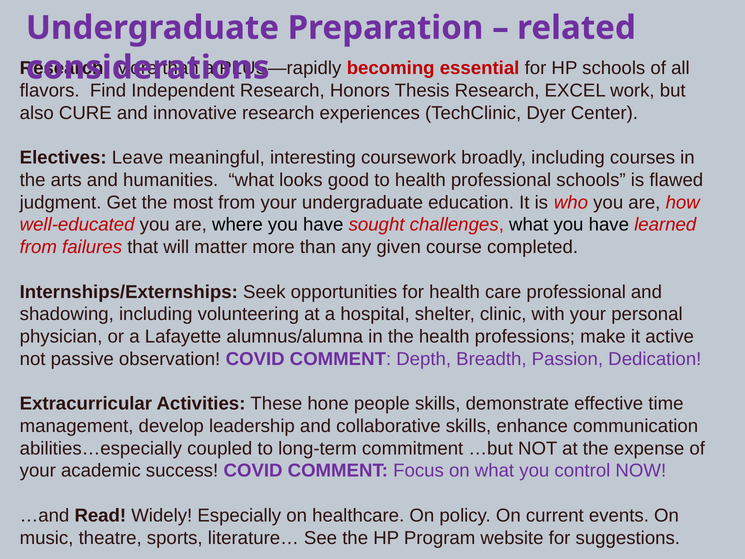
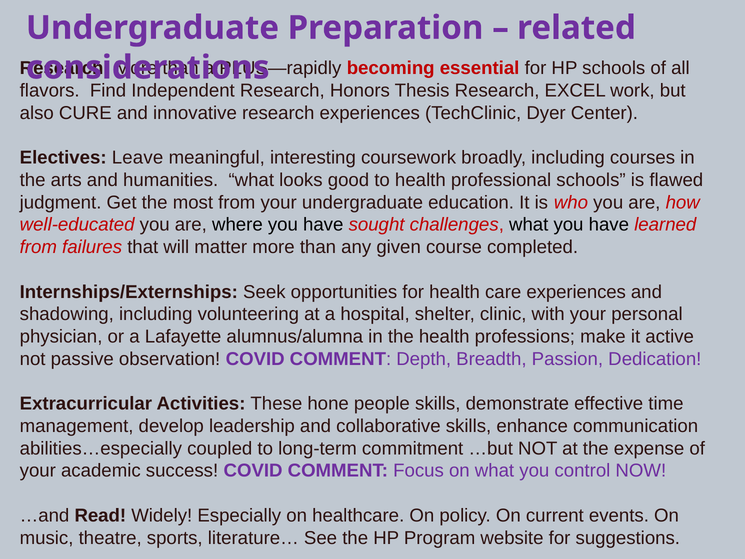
care professional: professional -> experiences
